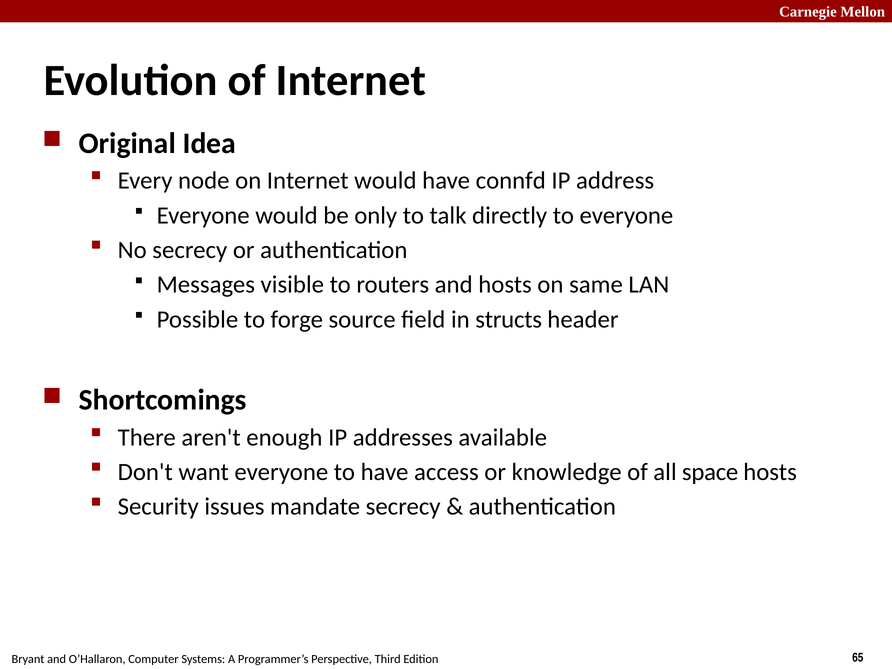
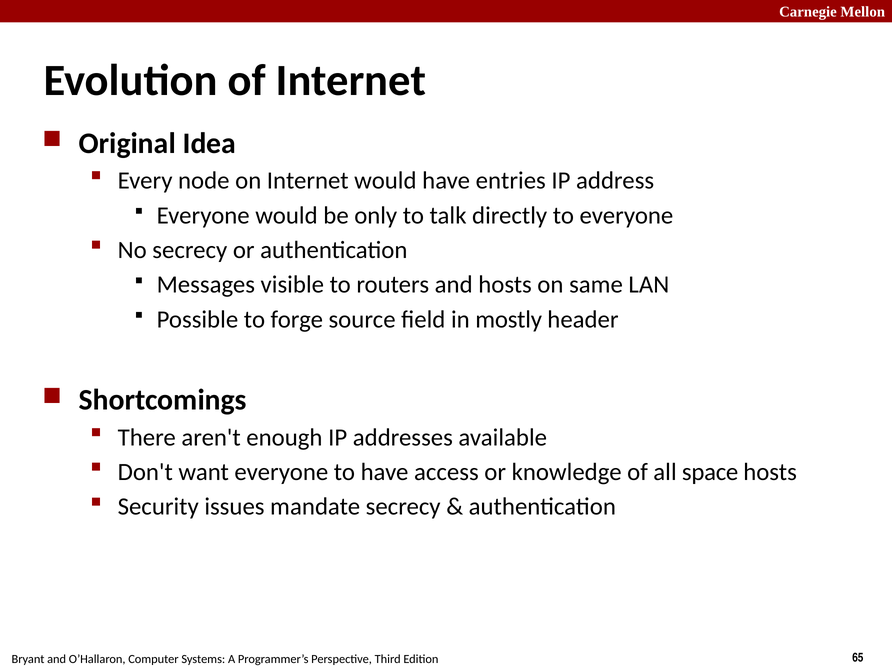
connfd: connfd -> entries
structs: structs -> mostly
